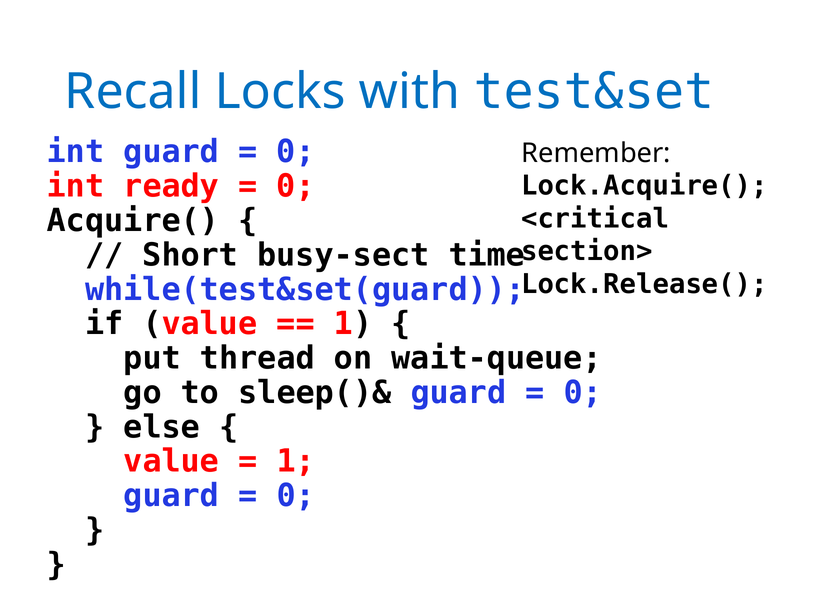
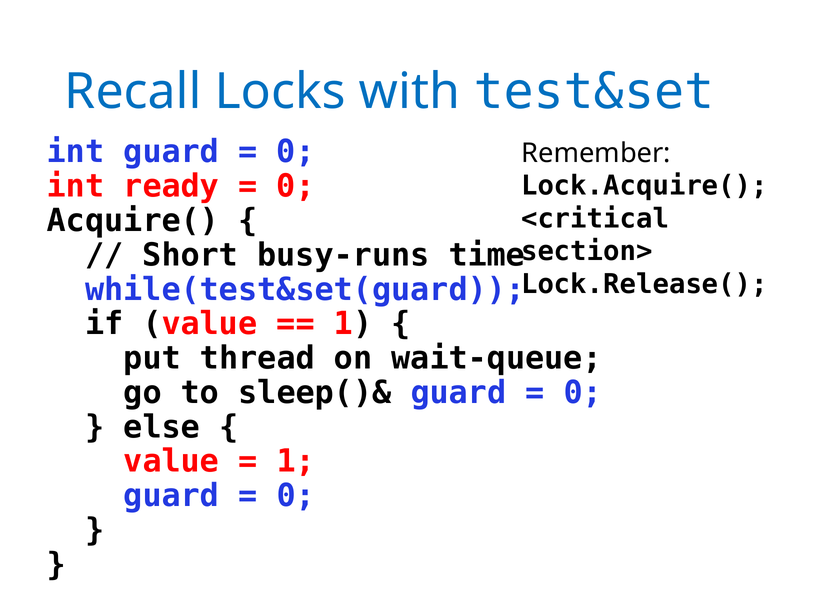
busy-sect: busy-sect -> busy-runs
